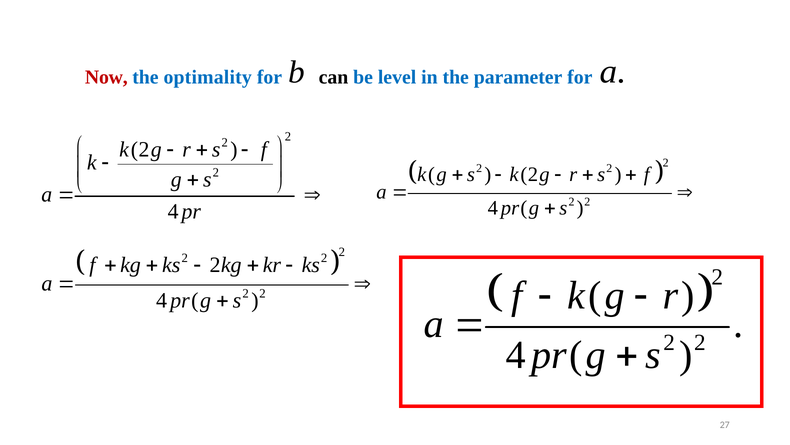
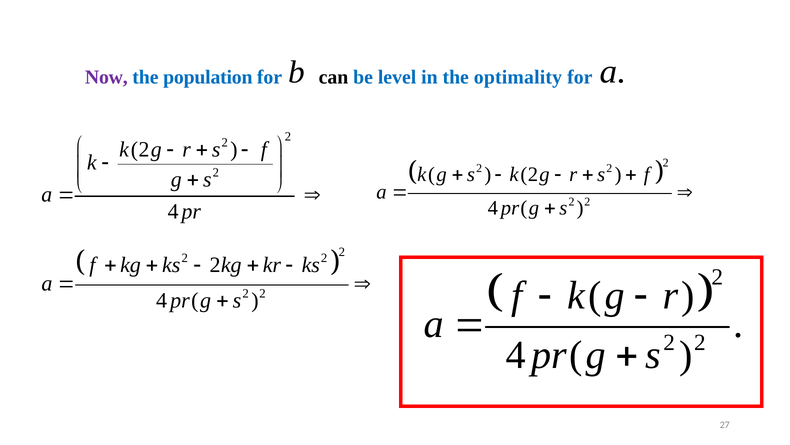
Now colour: red -> purple
optimality: optimality -> population
parameter: parameter -> optimality
